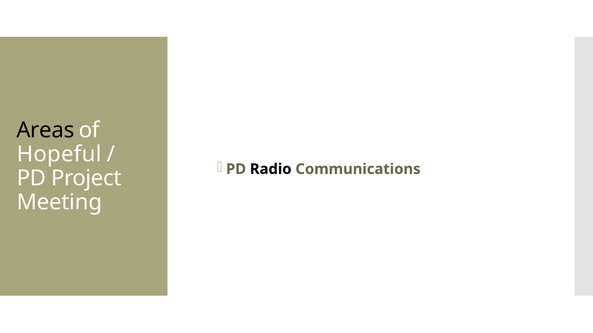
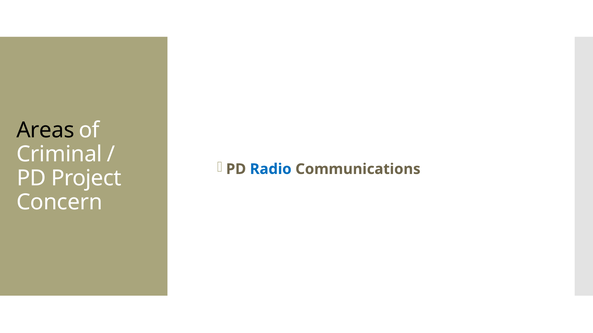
Hopeful: Hopeful -> Criminal
Radio colour: black -> blue
Meeting: Meeting -> Concern
